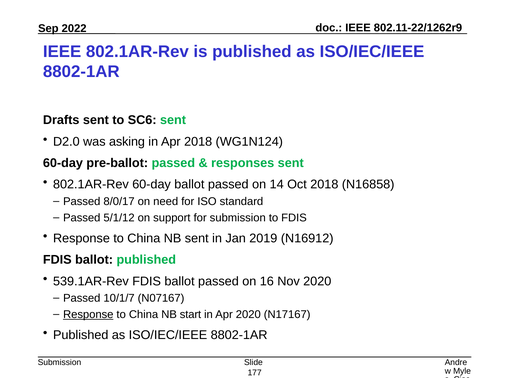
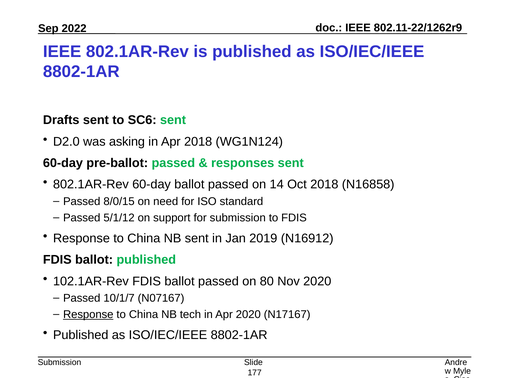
8/0/17: 8/0/17 -> 8/0/15
539.1AR-Rev: 539.1AR-Rev -> 102.1AR-Rev
16: 16 -> 80
start: start -> tech
